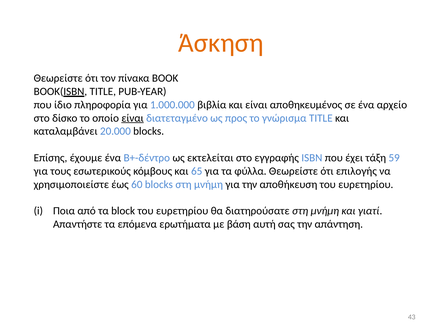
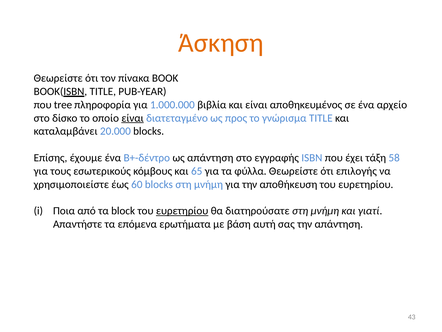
ίδιο: ίδιο -> tree
ως εκτελείται: εκτελείται -> απάντηση
59: 59 -> 58
ευρετηρίου at (182, 211) underline: none -> present
